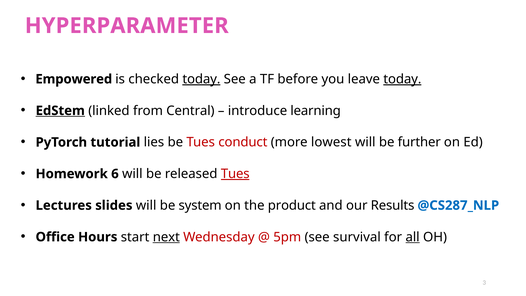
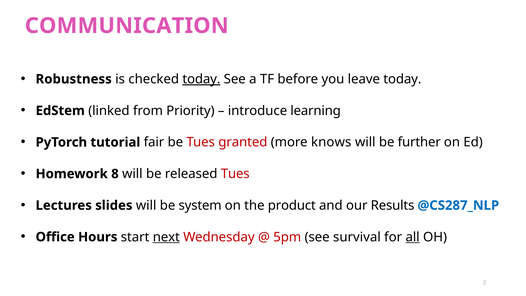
HYPERPARAMETER: HYPERPARAMETER -> COMMUNICATION
Empowered: Empowered -> Robustness
today at (402, 79) underline: present -> none
EdStem underline: present -> none
Central: Central -> Priority
lies: lies -> fair
conduct: conduct -> granted
lowest: lowest -> knows
6: 6 -> 8
Tues at (235, 174) underline: present -> none
